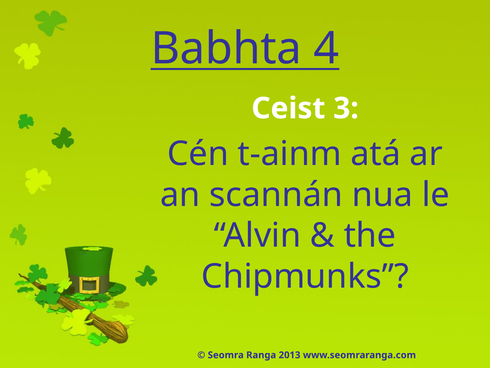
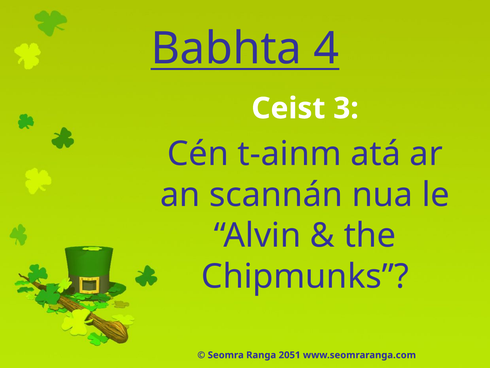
2013: 2013 -> 2051
